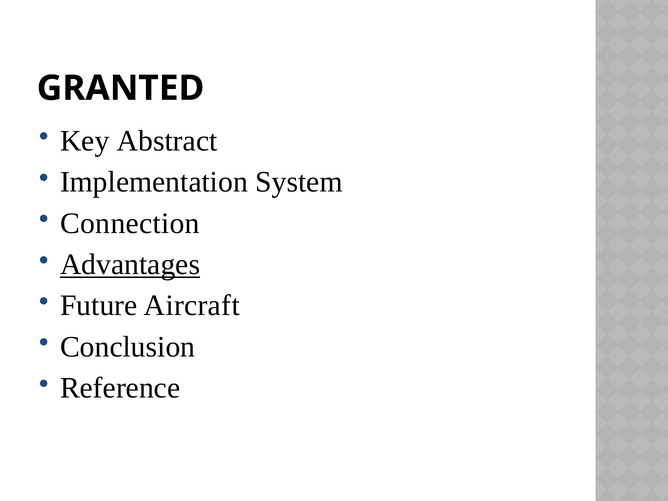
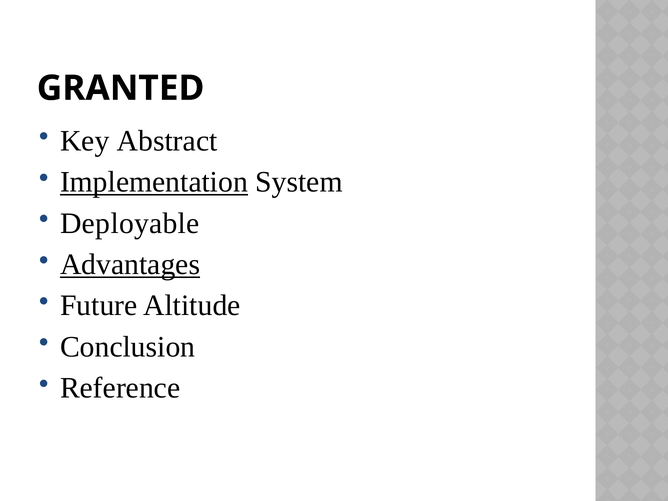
Implementation underline: none -> present
Connection: Connection -> Deployable
Aircraft: Aircraft -> Altitude
